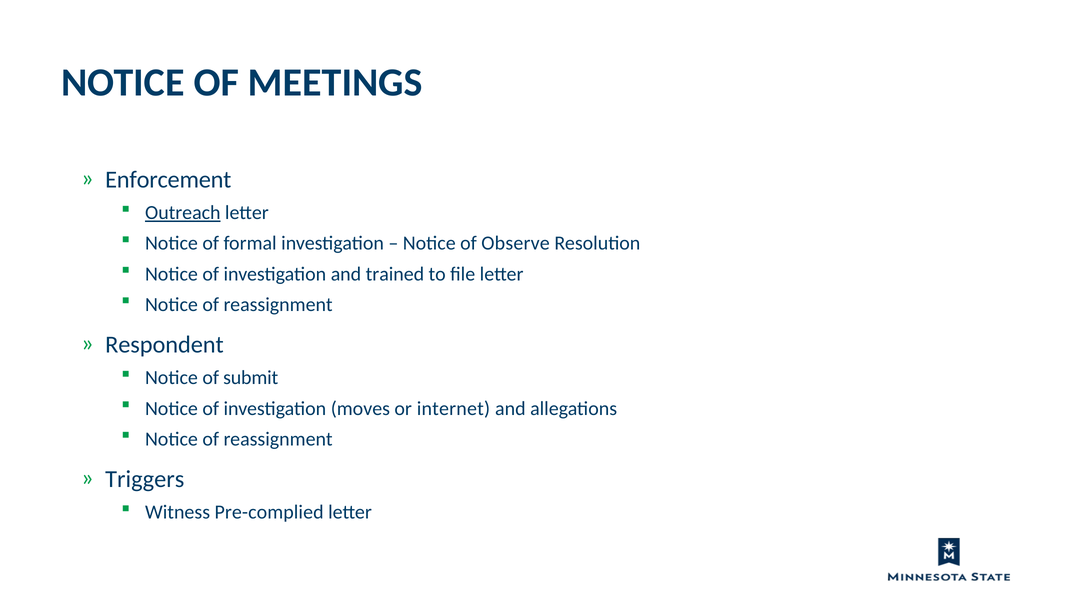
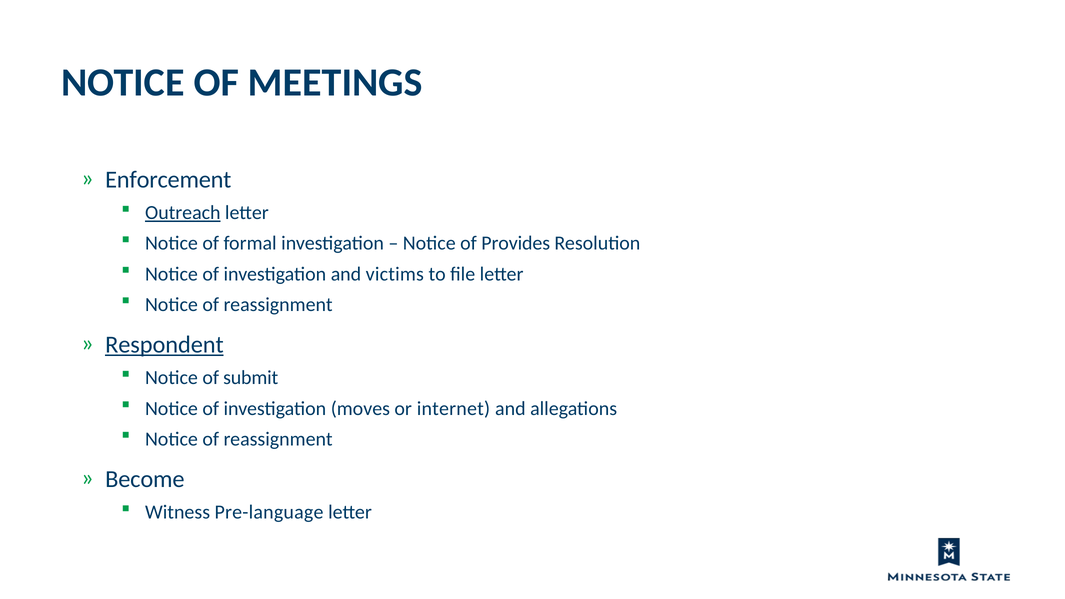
Observe: Observe -> Provides
trained: trained -> victims
Respondent underline: none -> present
Triggers: Triggers -> Become
Pre-complied: Pre-complied -> Pre-language
